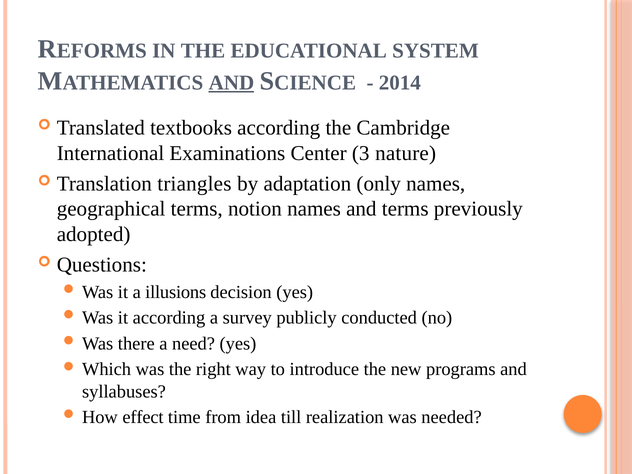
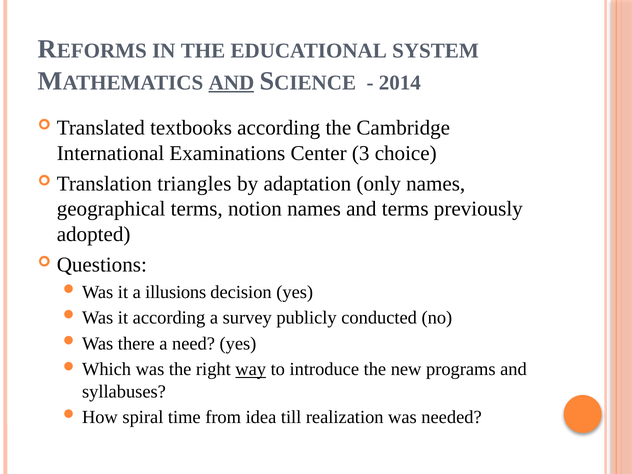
nature: nature -> choice
way underline: none -> present
effect: effect -> spiral
